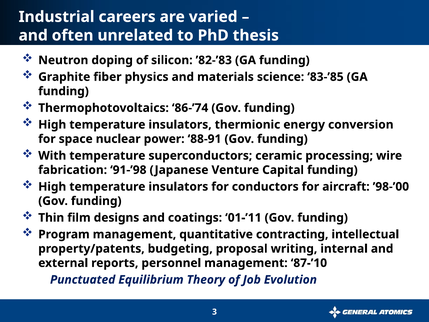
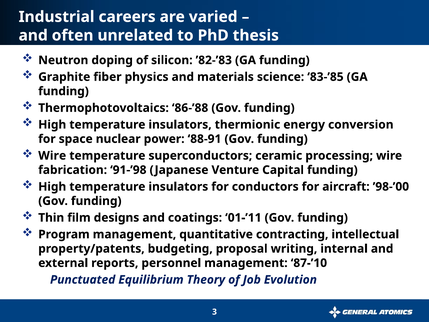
86-’74: 86-’74 -> 86-’88
With at (52, 156): With -> Wire
